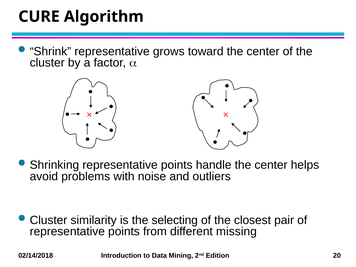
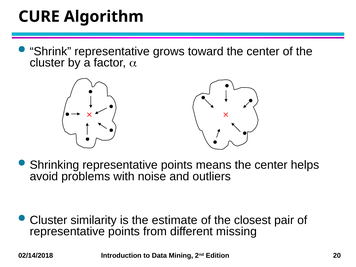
handle: handle -> means
selecting: selecting -> estimate
